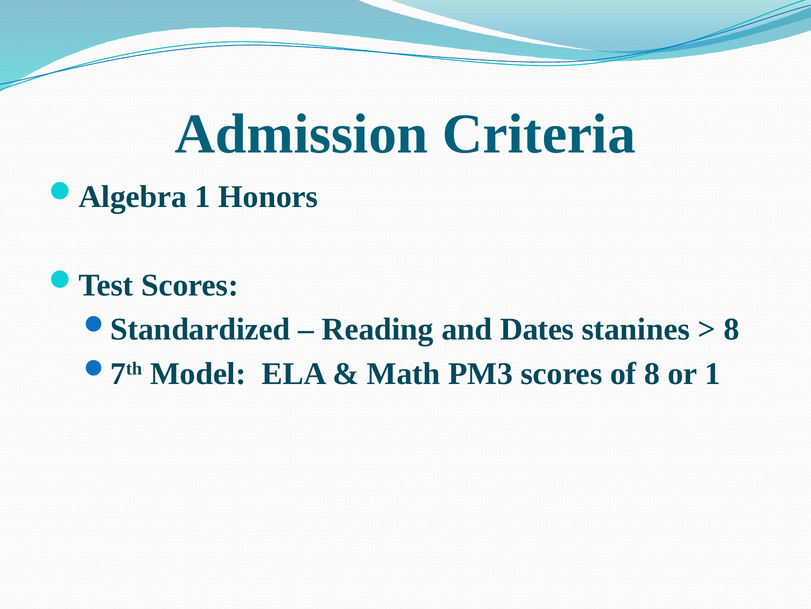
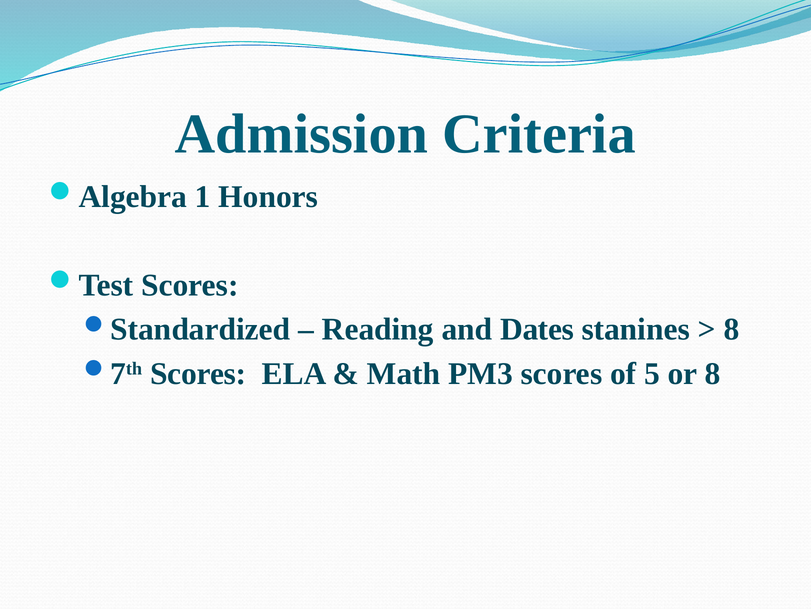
Model at (198, 373): Model -> Scores
of 8: 8 -> 5
or 1: 1 -> 8
